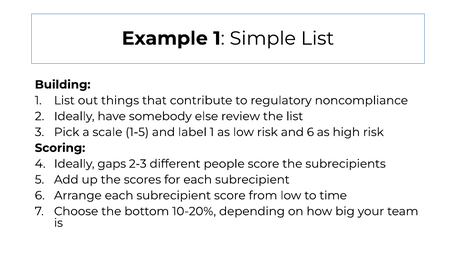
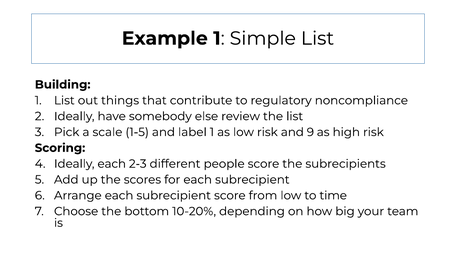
and 6: 6 -> 9
Ideally gaps: gaps -> each
